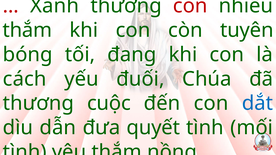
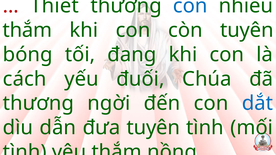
Xanh: Xanh -> Thiết
con at (190, 6) colour: red -> blue
cuộc: cuộc -> ngời
đưa quyết: quyết -> tuyên
